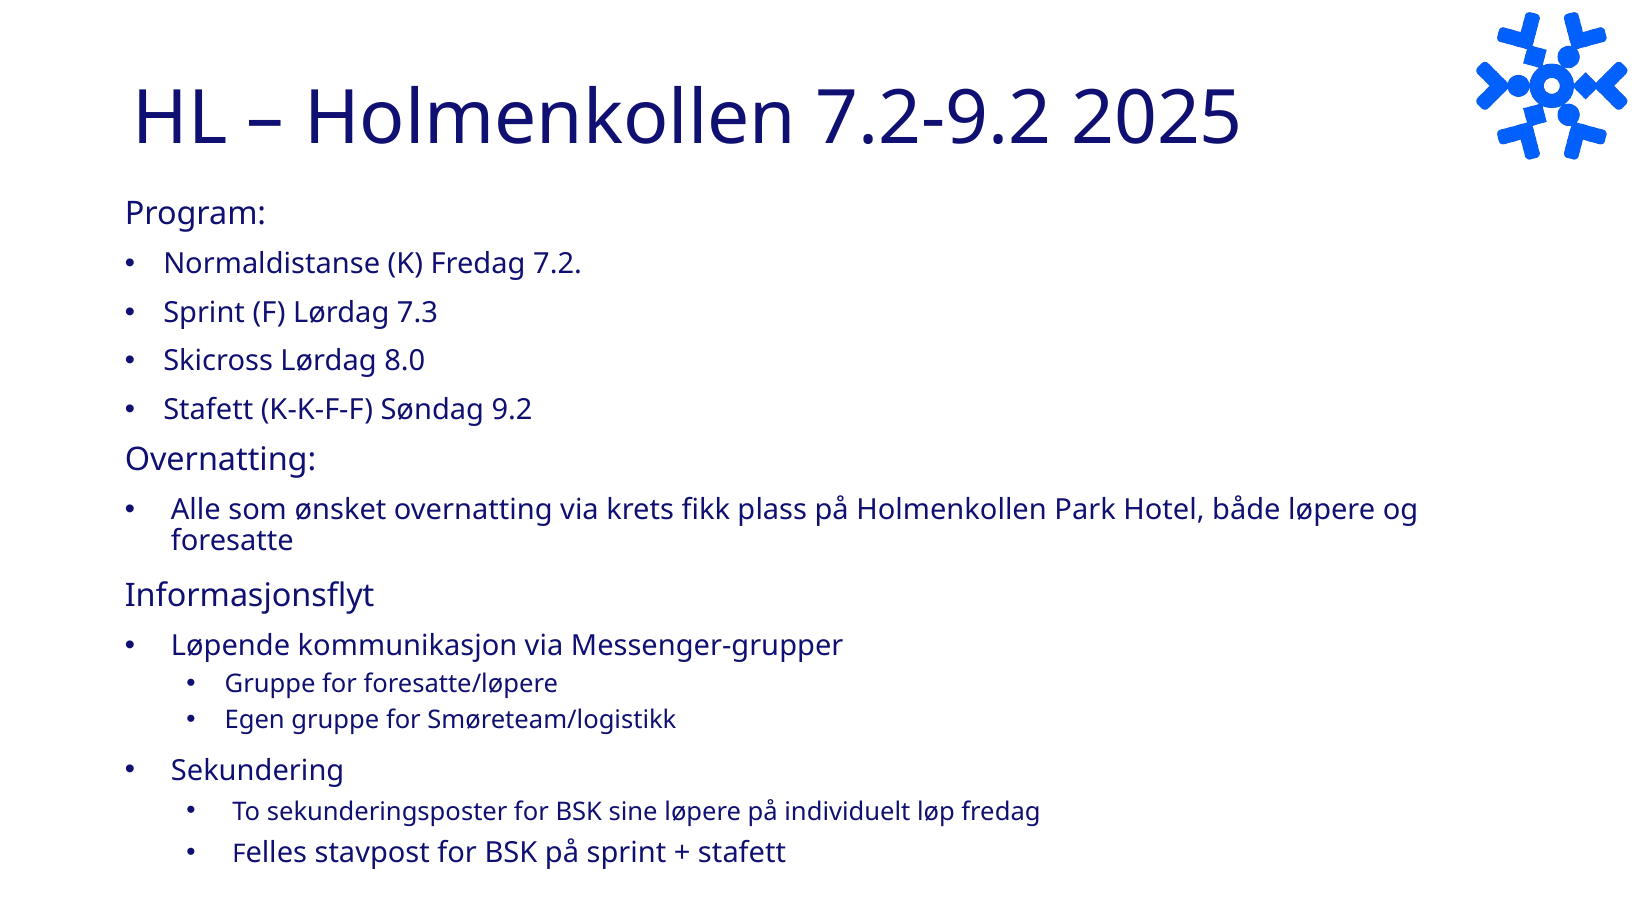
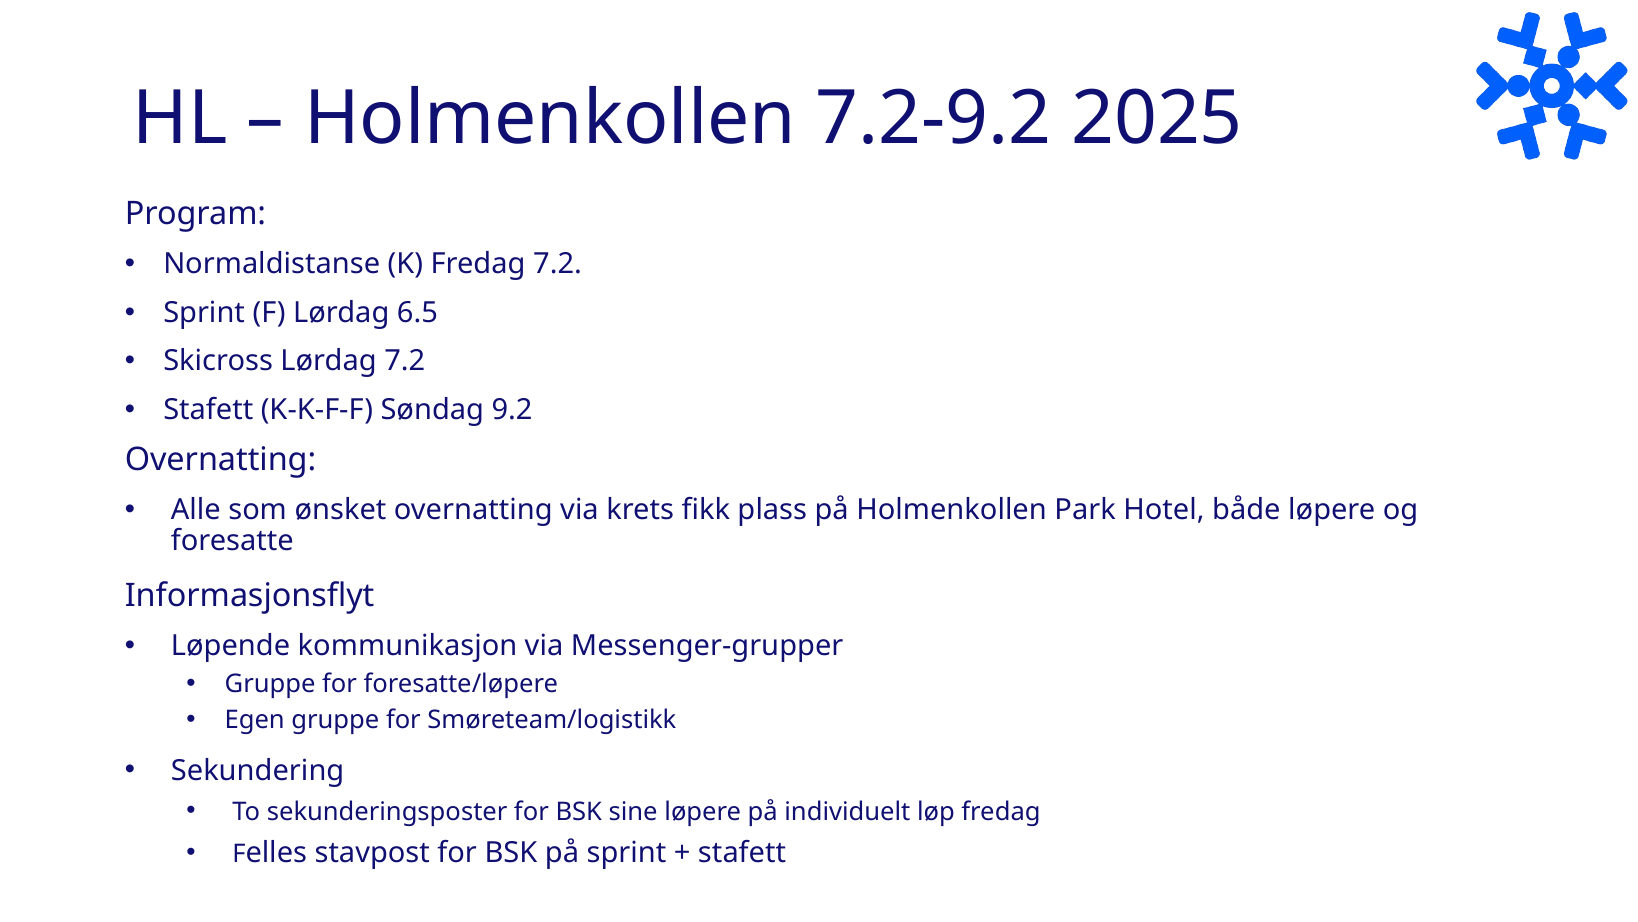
7.3: 7.3 -> 6.5
Lørdag 8.0: 8.0 -> 7.2
